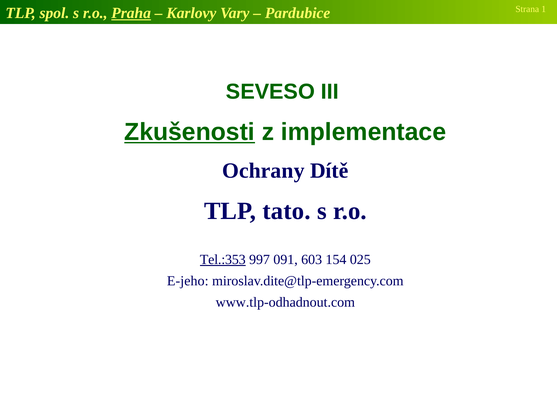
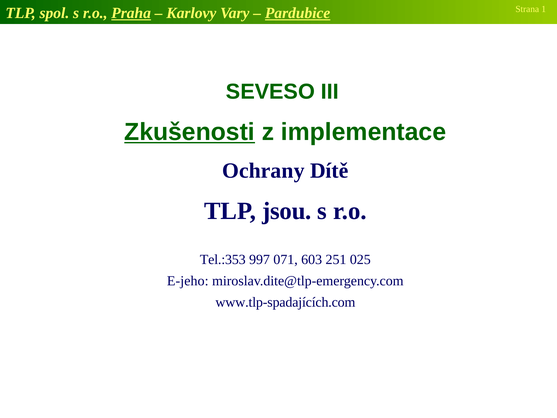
Pardubice underline: none -> present
tato: tato -> jsou
Tel.:353 underline: present -> none
091: 091 -> 071
154: 154 -> 251
www.tlp-odhadnout.com: www.tlp-odhadnout.com -> www.tlp-spadajících.com
